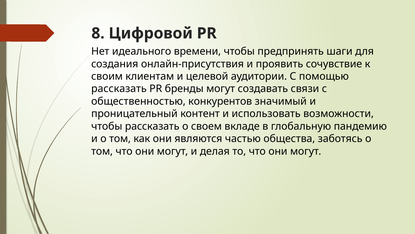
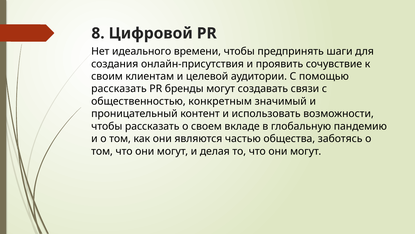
конкурентов: конкурентов -> конкретным
